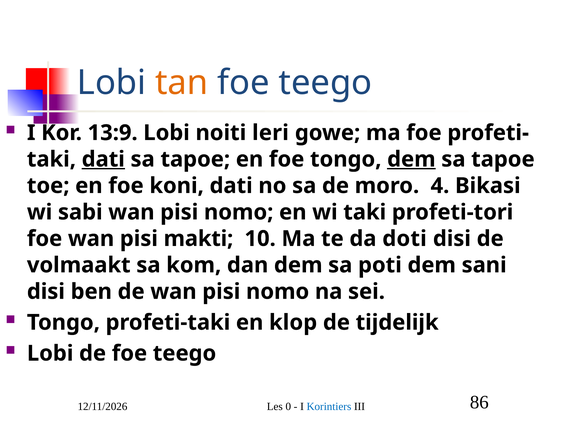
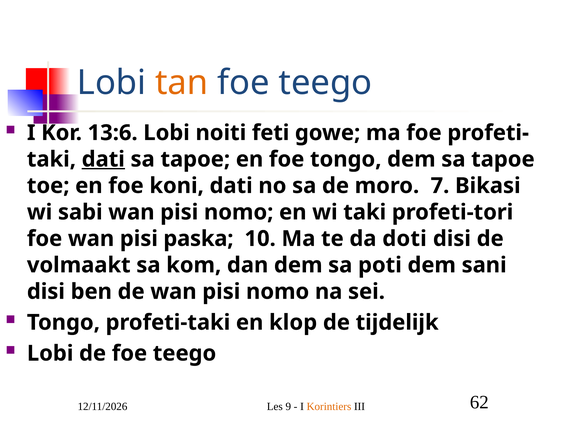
13:9: 13:9 -> 13:6
leri: leri -> feti
dem at (411, 159) underline: present -> none
4: 4 -> 7
makti: makti -> paska
0: 0 -> 9
Korintiers colour: blue -> orange
86: 86 -> 62
